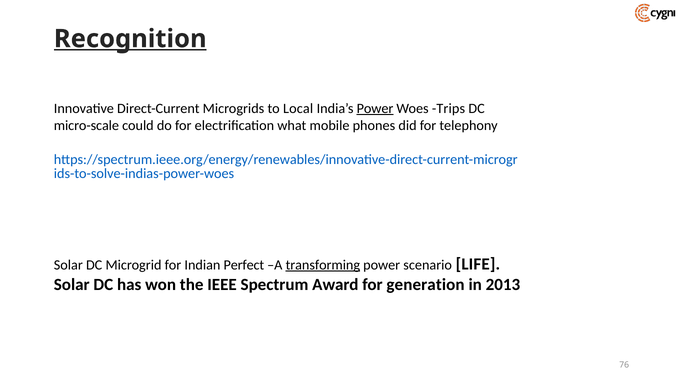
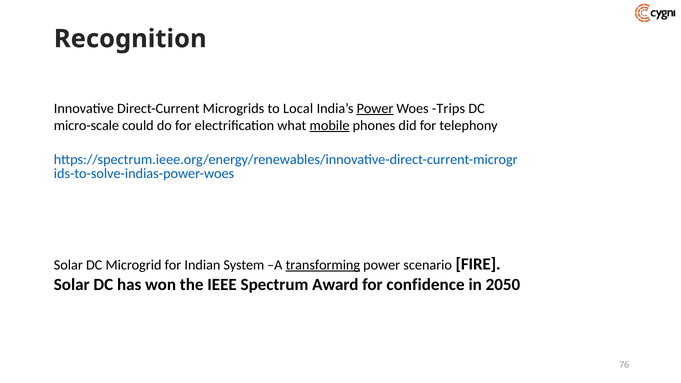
Recognition underline: present -> none
mobile underline: none -> present
Perfect: Perfect -> System
LIFE: LIFE -> FIRE
generation: generation -> confidence
2013: 2013 -> 2050
